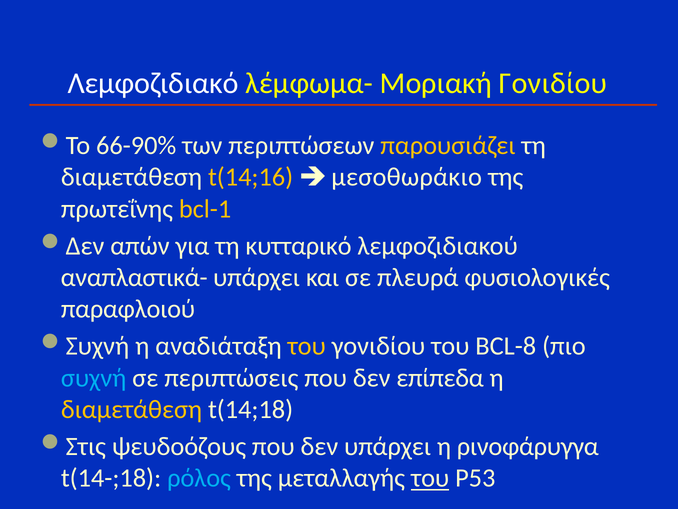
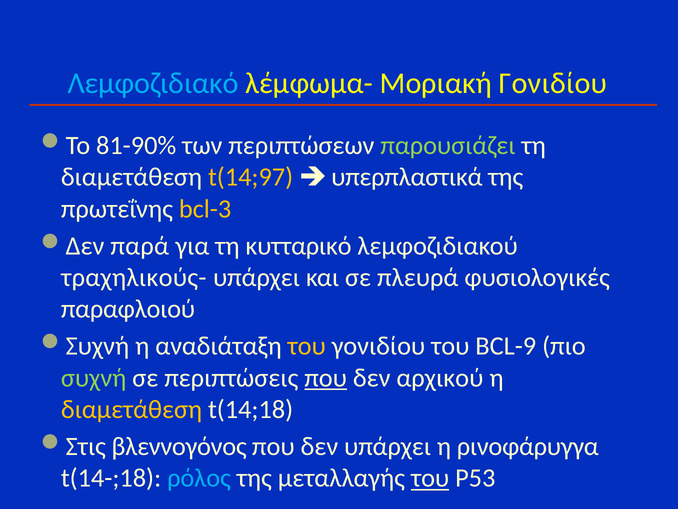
Λεμφοζιδιακό colour: white -> light blue
66-90%: 66-90% -> 81-90%
παρουσιάζει colour: yellow -> light green
t(14;16: t(14;16 -> t(14;97
μεσοθωράκιο: μεσοθωράκιο -> υπερπλαστικά
bcl-1: bcl-1 -> bcl-3
απών: απών -> παρά
αναπλαστικά-: αναπλαστικά- -> τραχηλικούς-
BCL-8: BCL-8 -> BCL-9
συχνή at (94, 378) colour: light blue -> light green
που at (326, 378) underline: none -> present
επίπεδα: επίπεδα -> αρχικού
ψευδοόζους: ψευδοόζους -> βλεννογόνος
